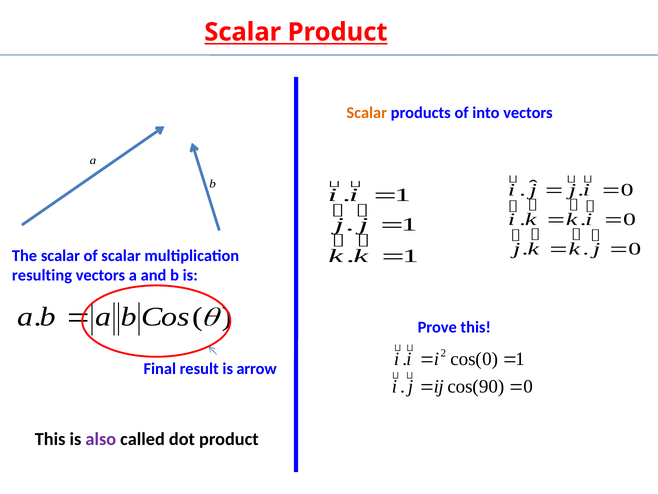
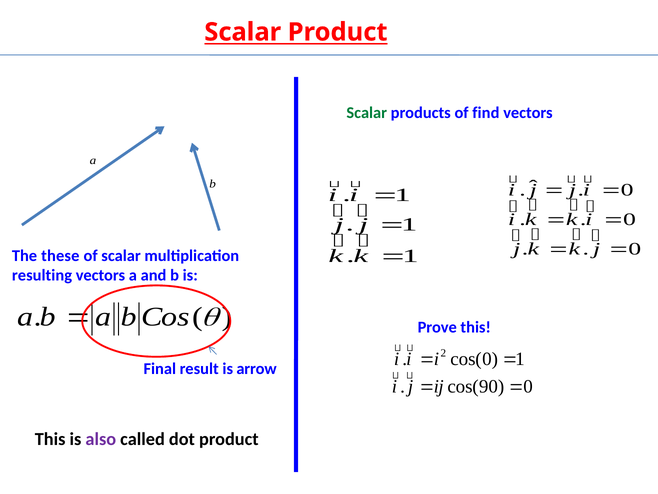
Scalar at (367, 113) colour: orange -> green
into: into -> find
The scalar: scalar -> these
